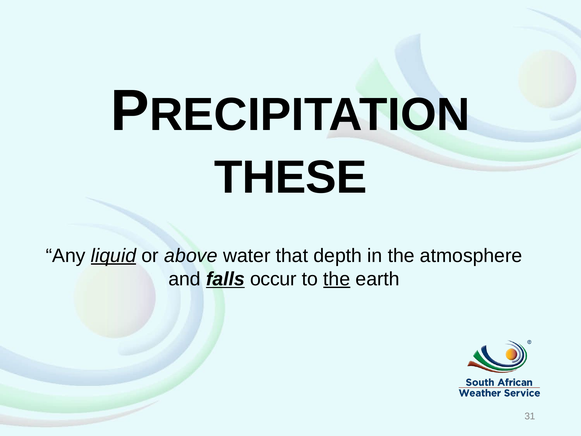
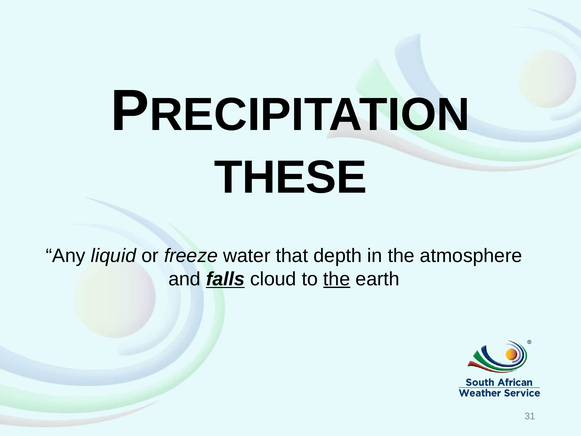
liquid underline: present -> none
above: above -> freeze
occur: occur -> cloud
